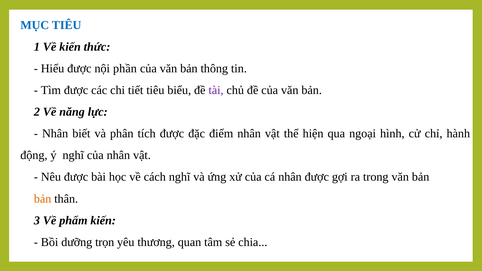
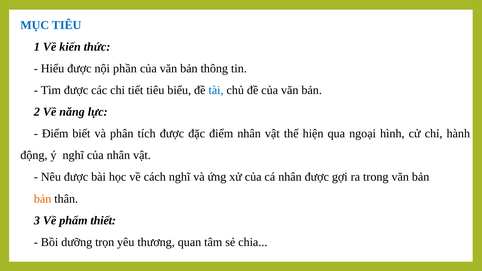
tài colour: purple -> blue
Nhân at (55, 134): Nhân -> Điểm
phẩm kiến: kiến -> thiết
